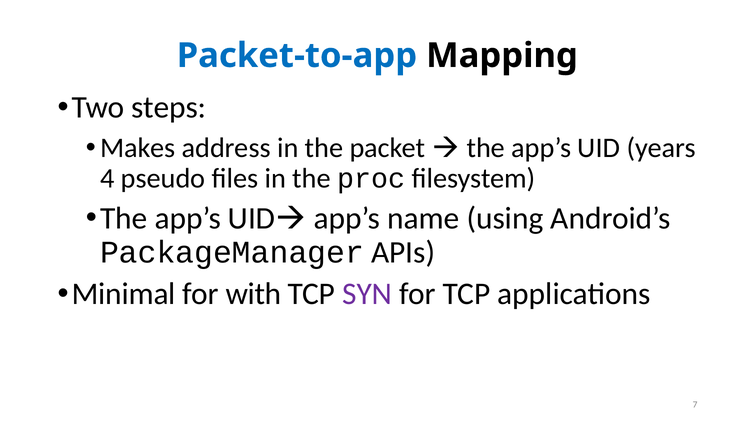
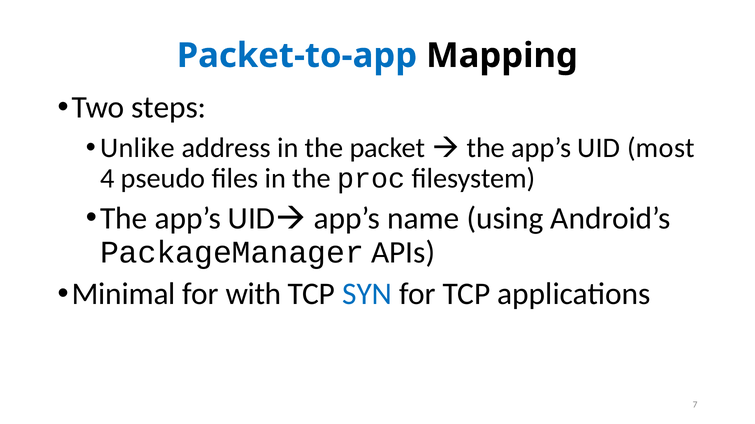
Makes: Makes -> Unlike
years: years -> most
SYN colour: purple -> blue
